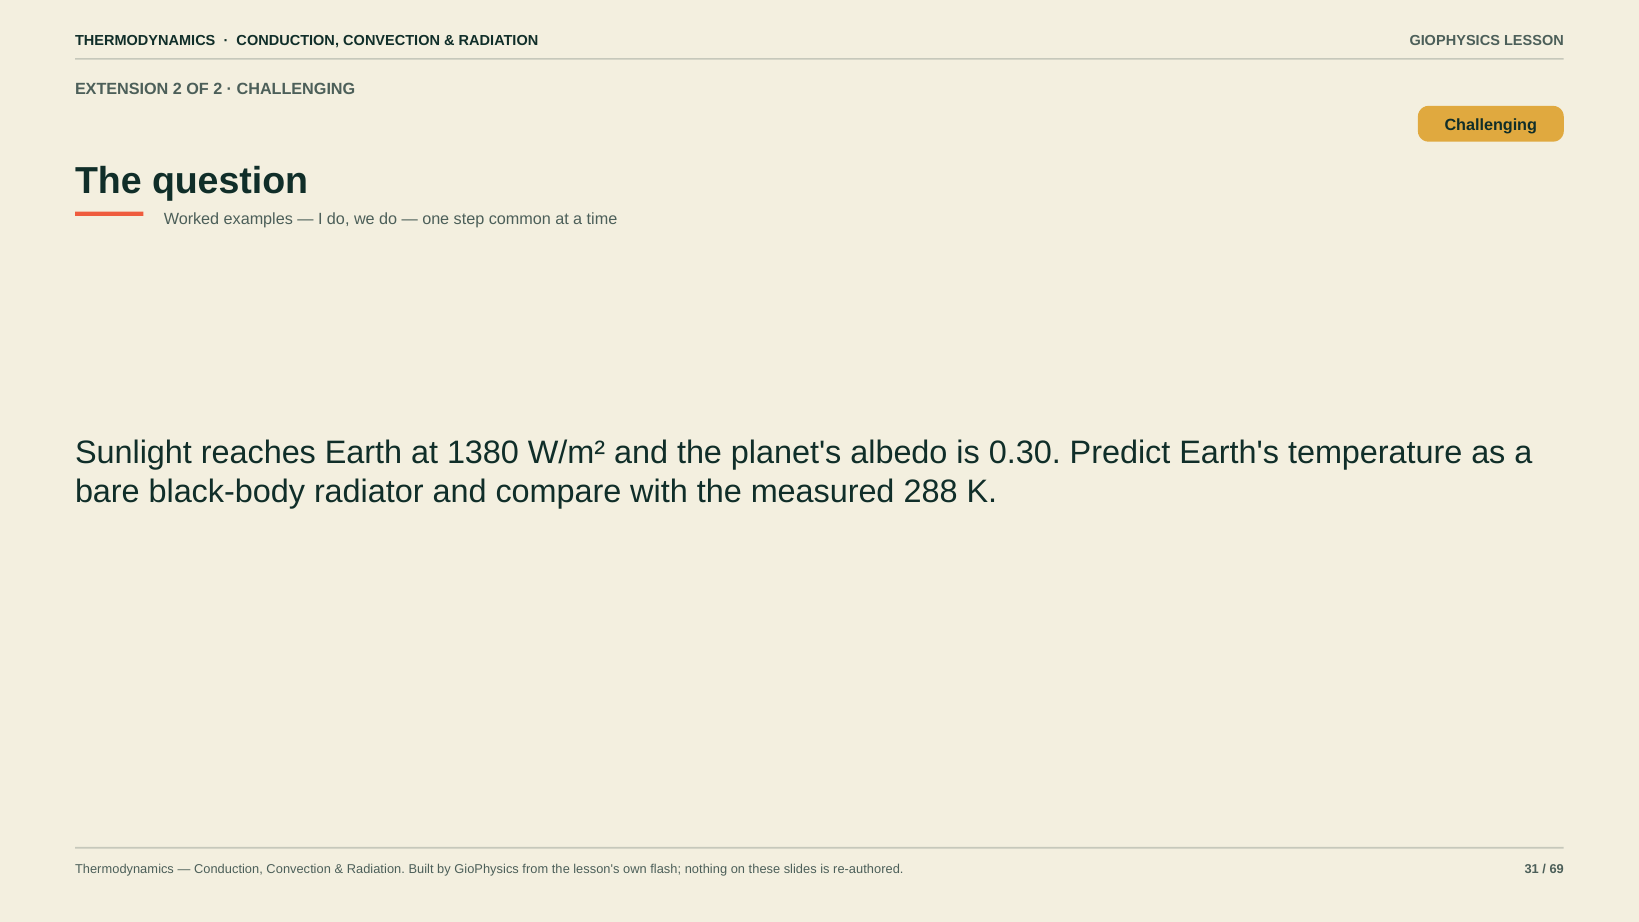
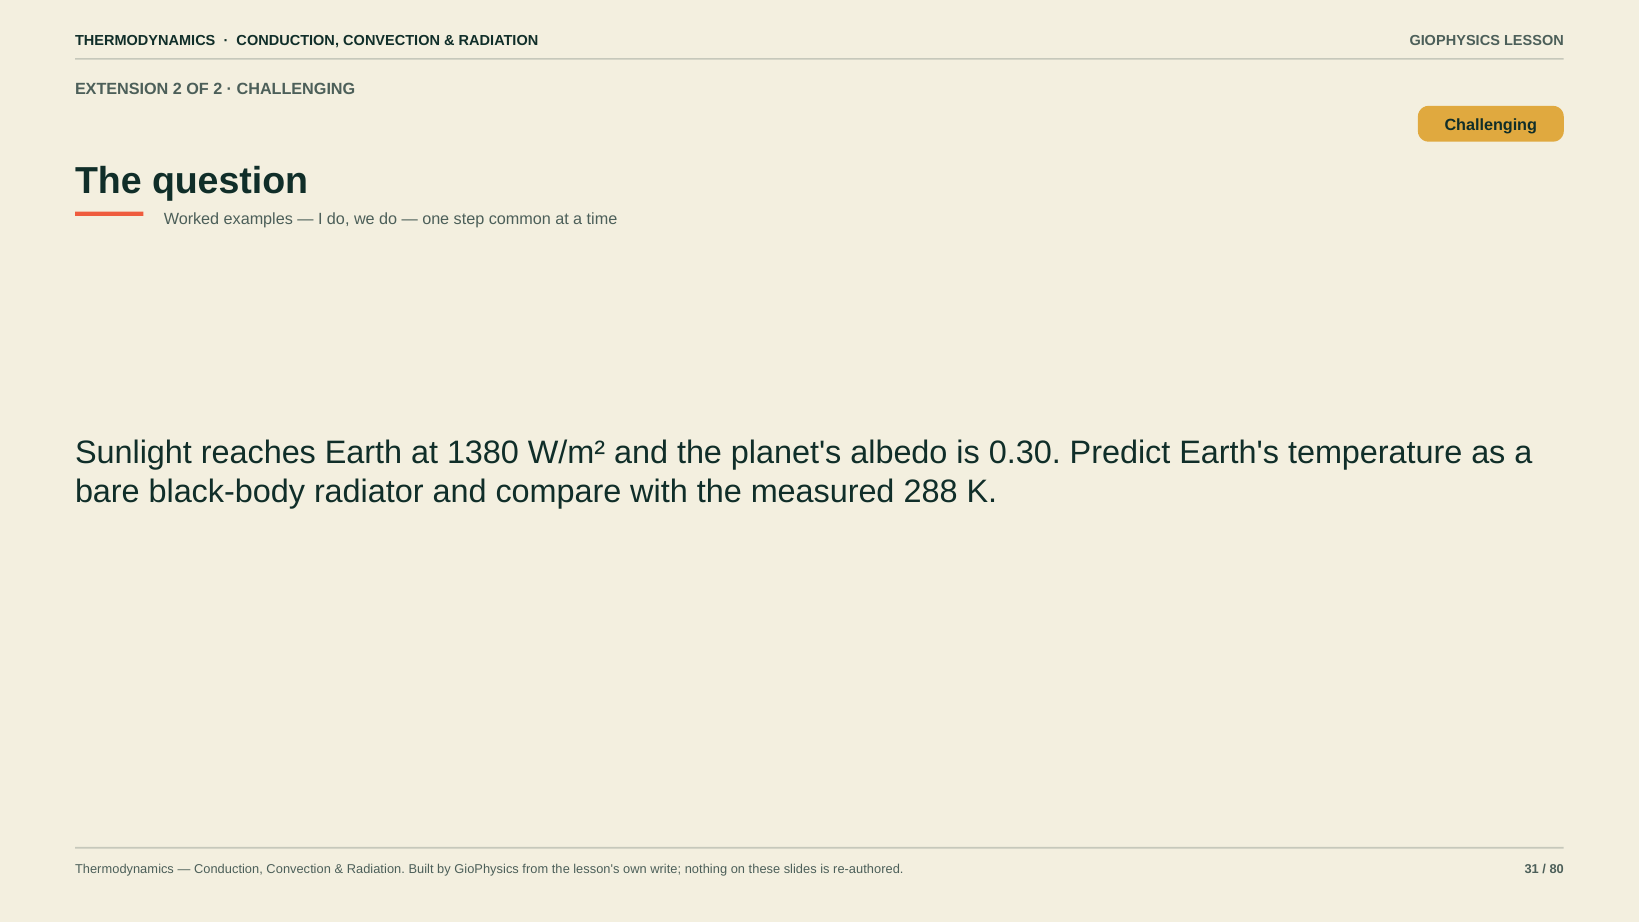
flash: flash -> write
69: 69 -> 80
